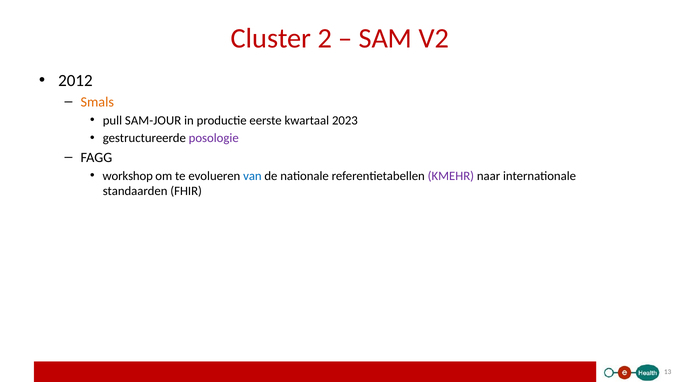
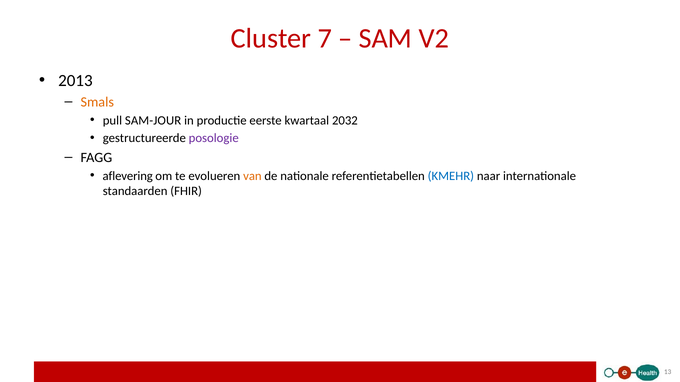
2: 2 -> 7
2012: 2012 -> 2013
2023: 2023 -> 2032
workshop: workshop -> aflevering
van colour: blue -> orange
KMEHR colour: purple -> blue
